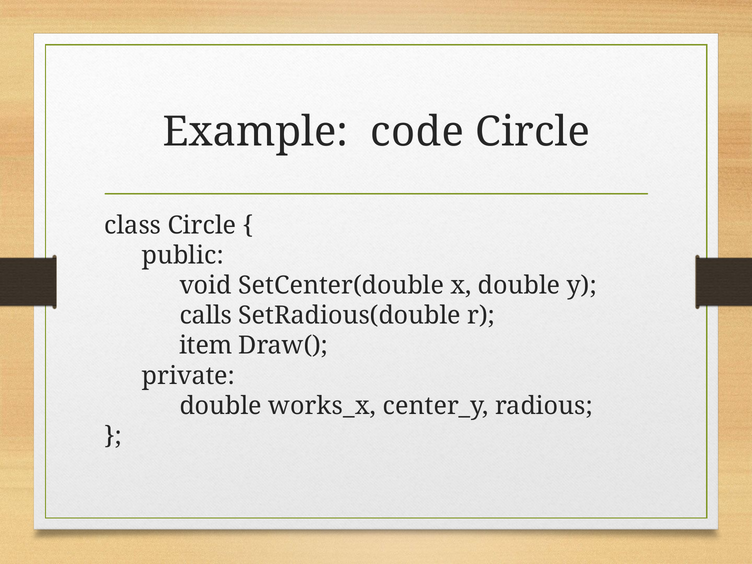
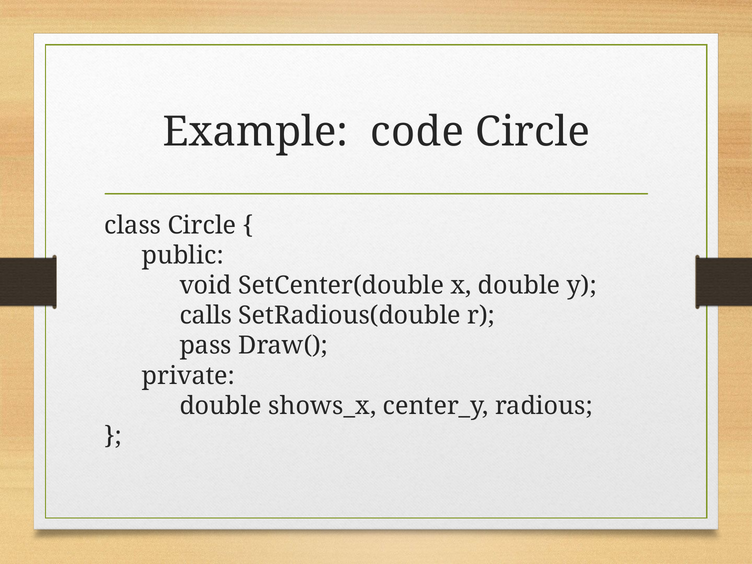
item: item -> pass
works_x: works_x -> shows_x
